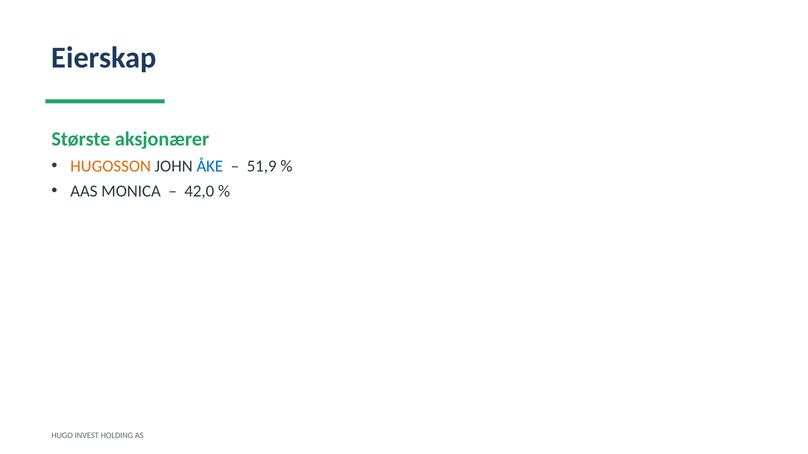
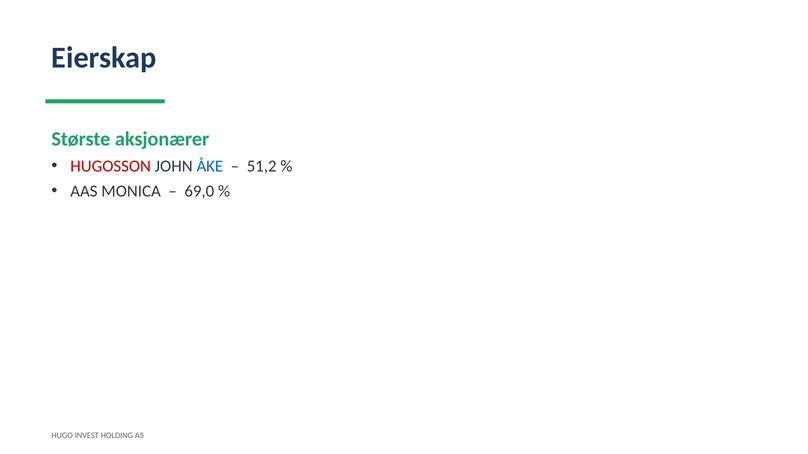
HUGOSSON colour: orange -> red
51,9: 51,9 -> 51,2
42,0: 42,0 -> 69,0
